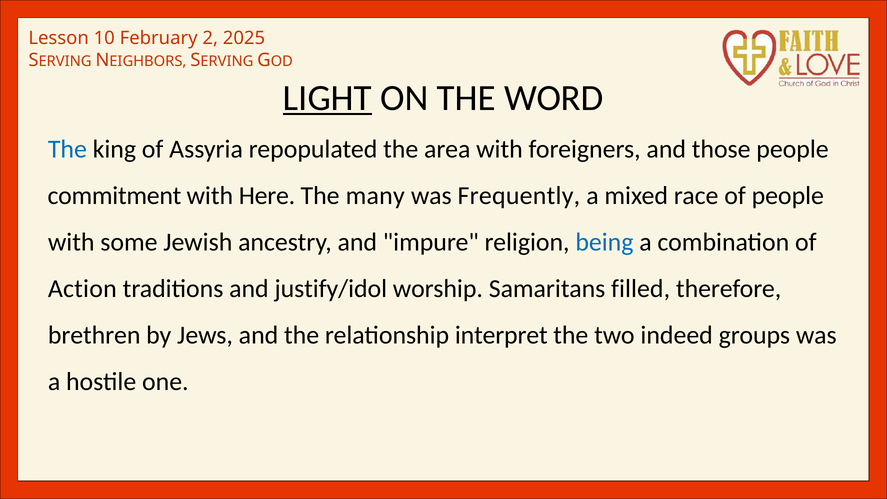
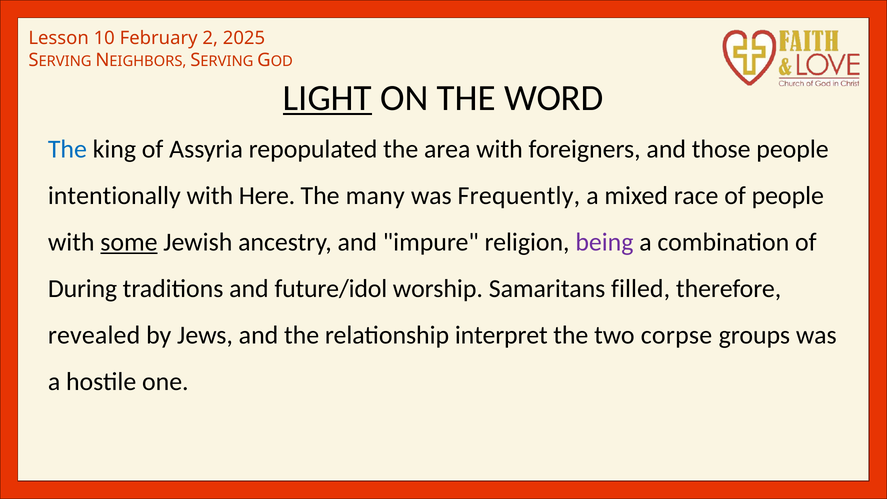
commitment: commitment -> intentionally
some underline: none -> present
being colour: blue -> purple
Action: Action -> During
justify/idol: justify/idol -> future/idol
brethren: brethren -> revealed
indeed: indeed -> corpse
